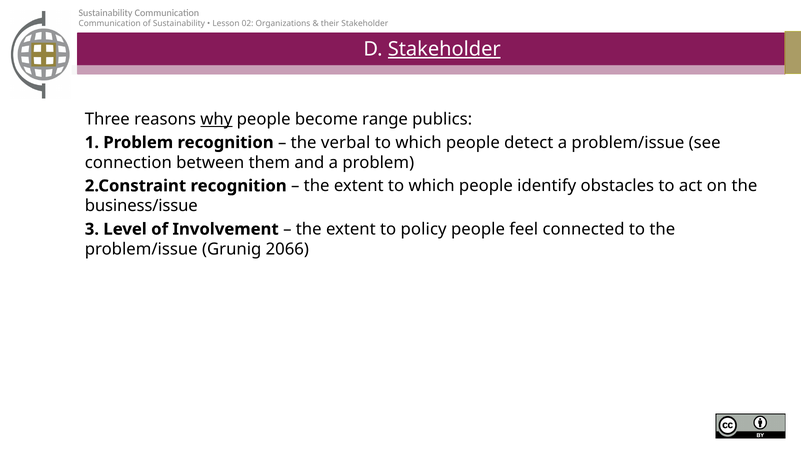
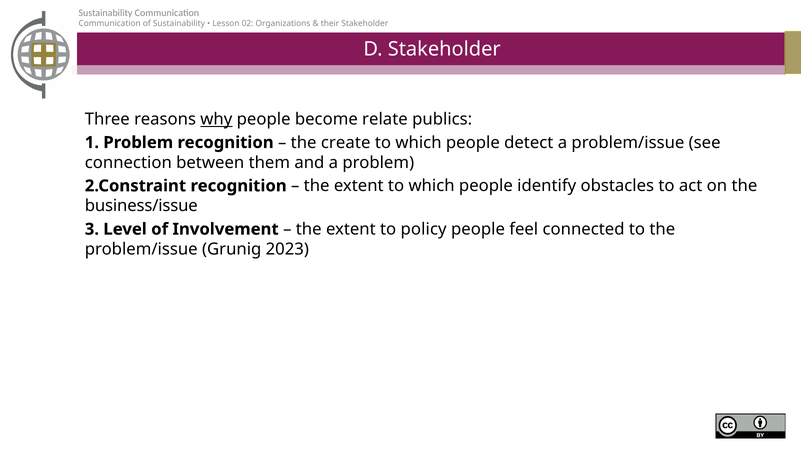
Stakeholder at (444, 49) underline: present -> none
range: range -> relate
verbal: verbal -> create
2066: 2066 -> 2023
